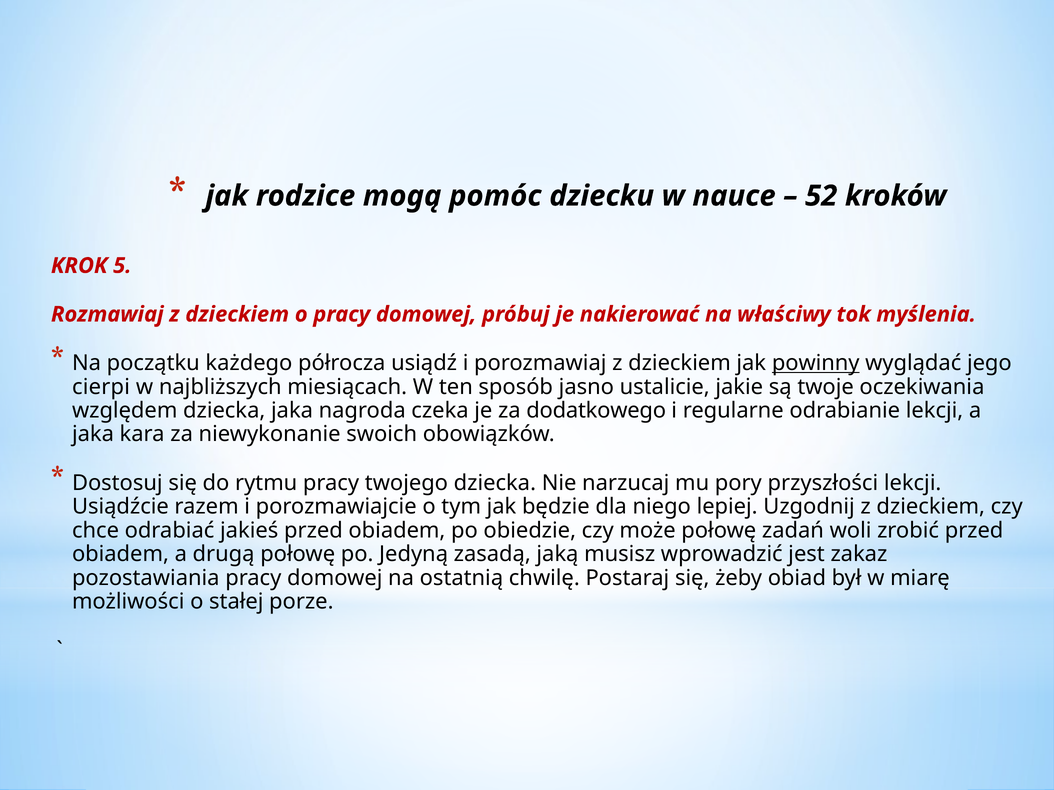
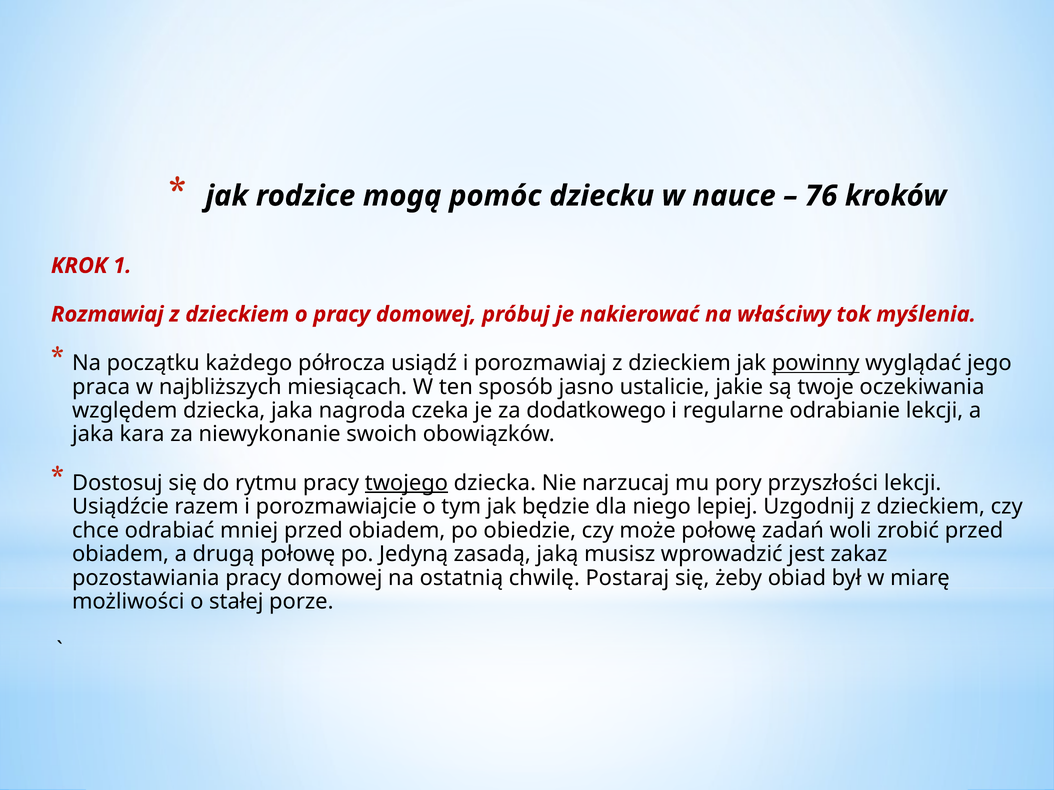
52: 52 -> 76
5: 5 -> 1
cierpi: cierpi -> praca
twojego underline: none -> present
jakieś: jakieś -> mniej
